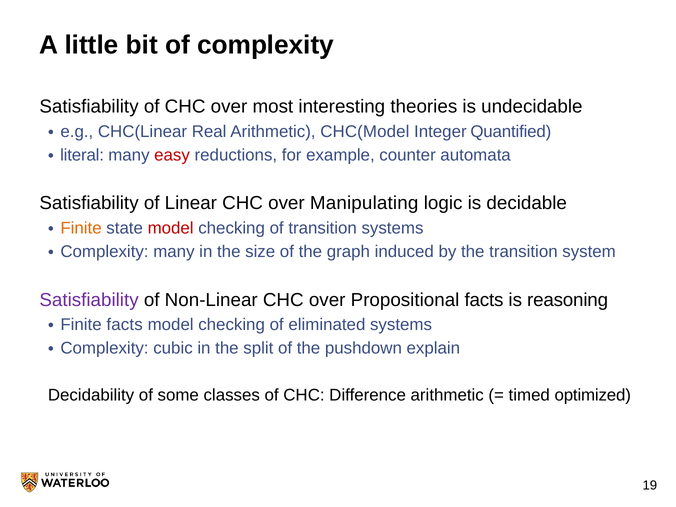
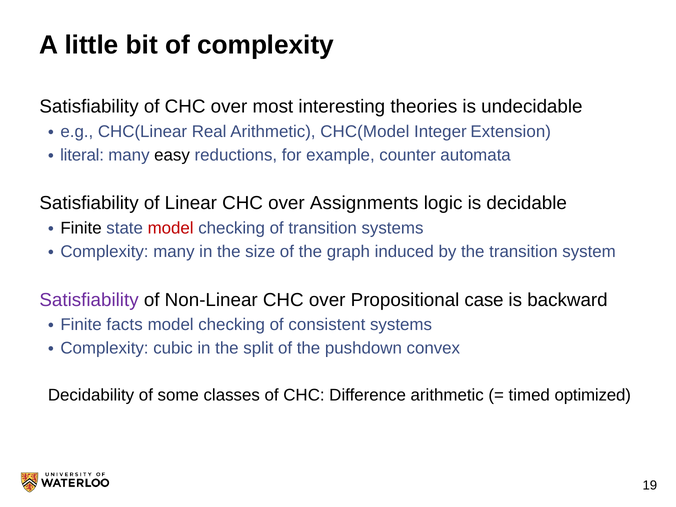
Quantified: Quantified -> Extension
easy colour: red -> black
Manipulating: Manipulating -> Assignments
Finite at (81, 228) colour: orange -> black
Propositional facts: facts -> case
reasoning: reasoning -> backward
eliminated: eliminated -> consistent
explain: explain -> convex
